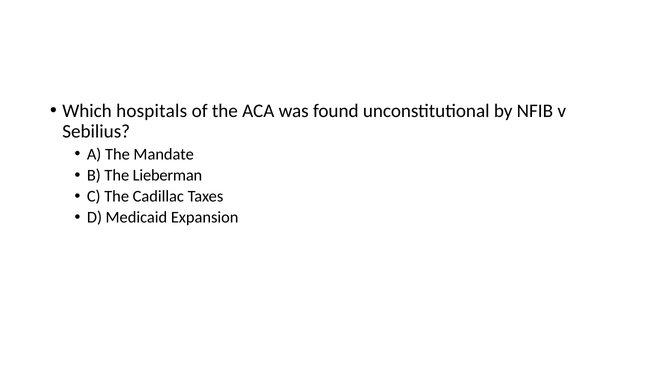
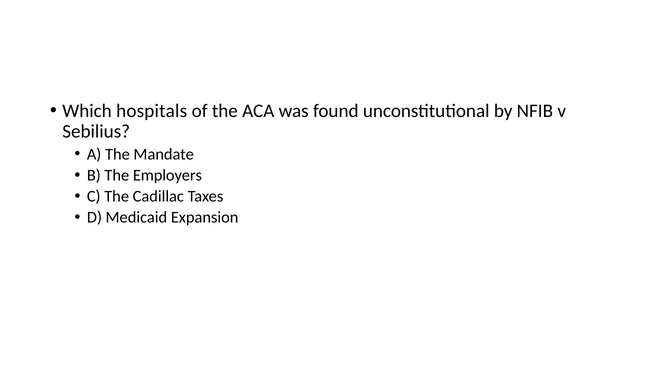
Lieberman: Lieberman -> Employers
